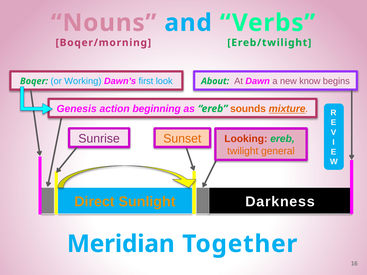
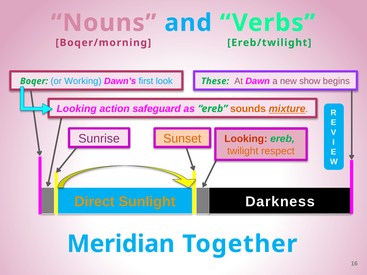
About: About -> These
know: know -> show
Genesis at (77, 109): Genesis -> Looking
beginning: beginning -> safeguard
general: general -> respect
